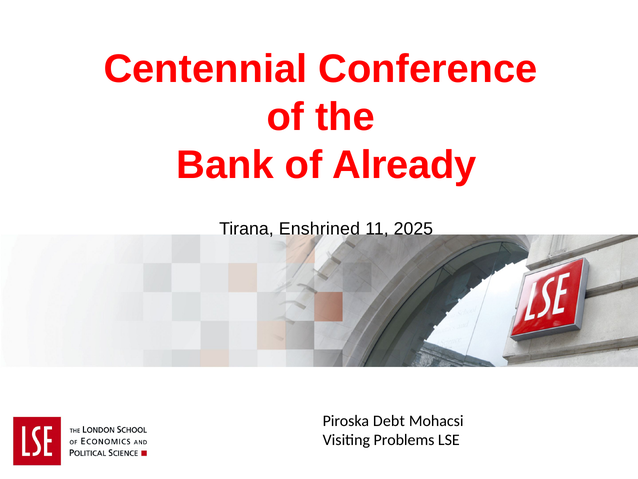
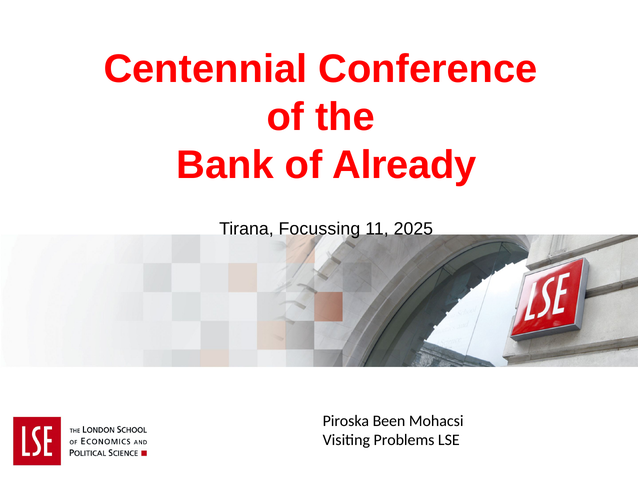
Enshrined: Enshrined -> Focussing
Debt: Debt -> Been
